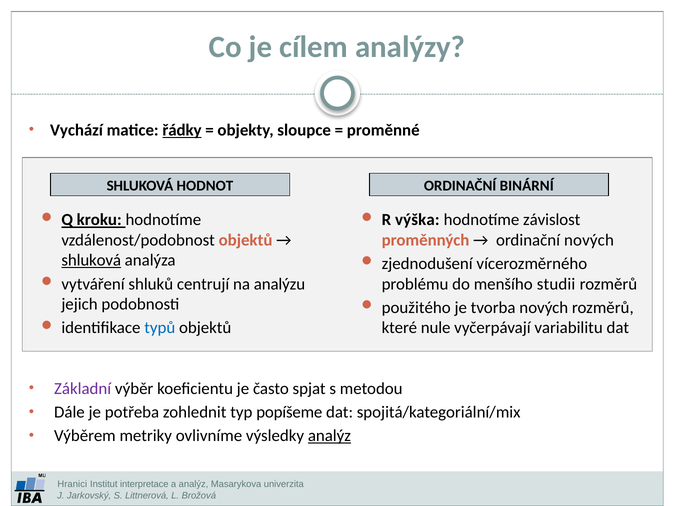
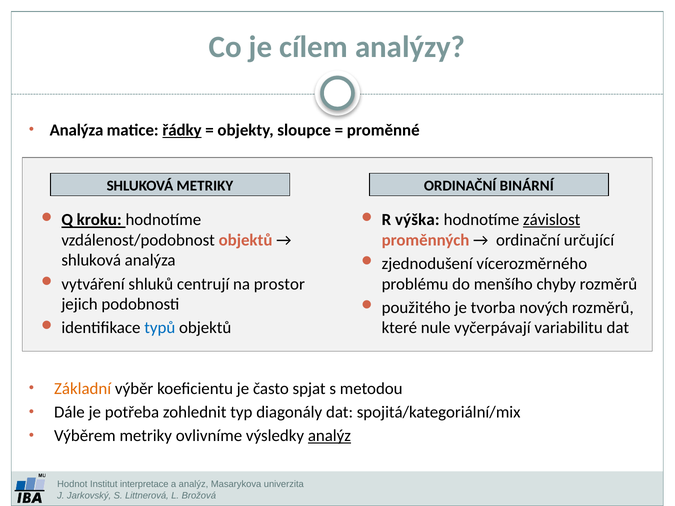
Vychází at (76, 130): Vychází -> Analýza
SHLUKOVÁ HODNOT: HODNOT -> METRIKY
závislost underline: none -> present
ordinační nových: nových -> určující
shluková at (91, 260) underline: present -> none
analýzu: analýzu -> prostor
studii: studii -> chyby
Základní colour: purple -> orange
popíšeme: popíšeme -> diagonály
Hranici: Hranici -> Hodnot
